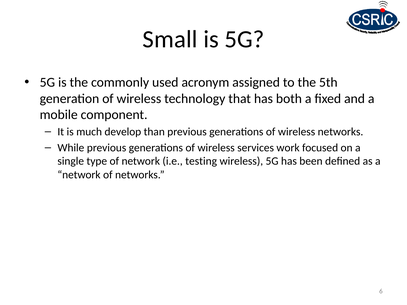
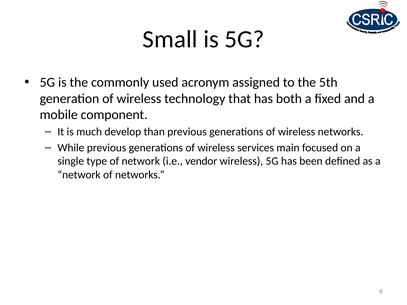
work: work -> main
testing: testing -> vendor
